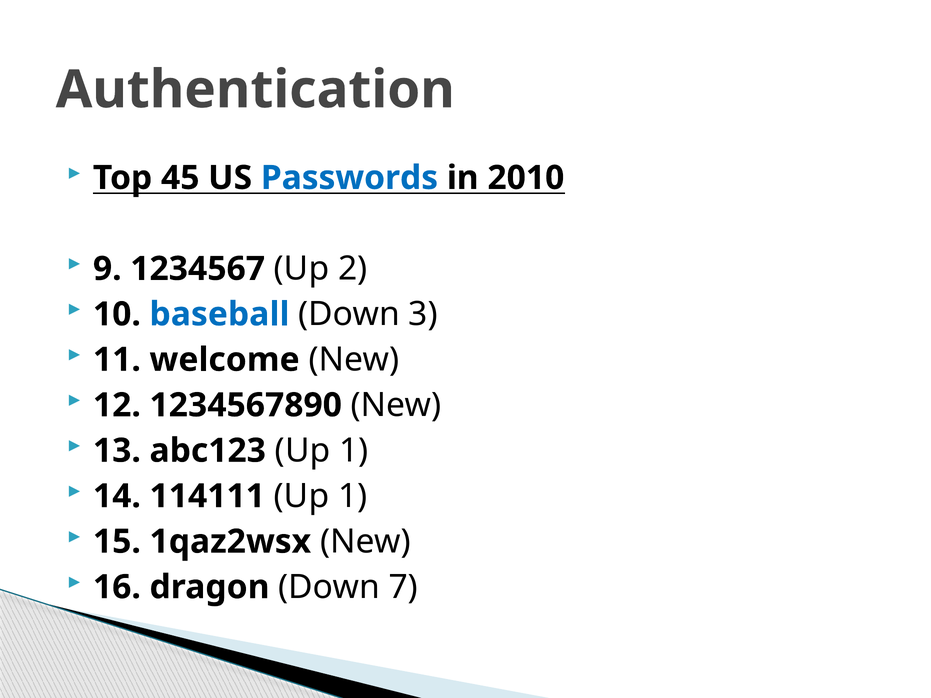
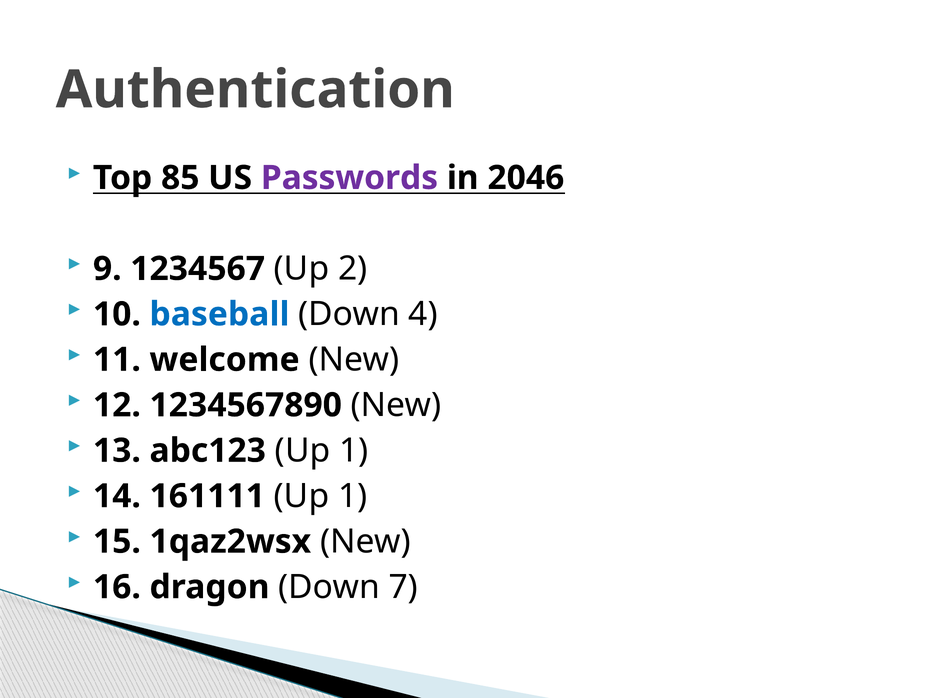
45: 45 -> 85
Passwords colour: blue -> purple
2010: 2010 -> 2046
3: 3 -> 4
114111: 114111 -> 161111
